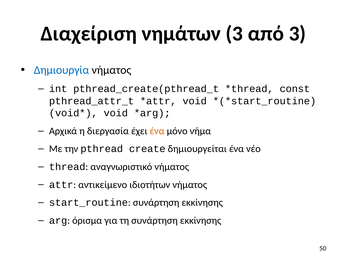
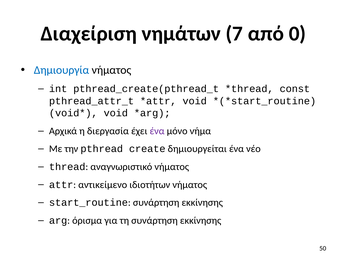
νημάτων 3: 3 -> 7
από 3: 3 -> 0
ένα at (157, 131) colour: orange -> purple
